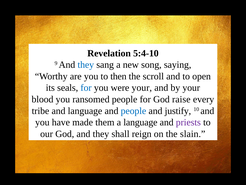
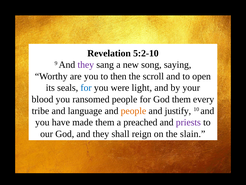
5:4-10: 5:4-10 -> 5:2-10
they at (86, 65) colour: blue -> purple
were your: your -> light
God raise: raise -> them
people at (133, 111) colour: blue -> orange
a language: language -> preached
